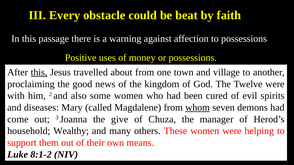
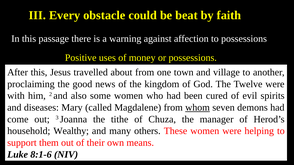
this at (39, 72) underline: present -> none
give: give -> tithe
8:1-2: 8:1-2 -> 8:1-6
